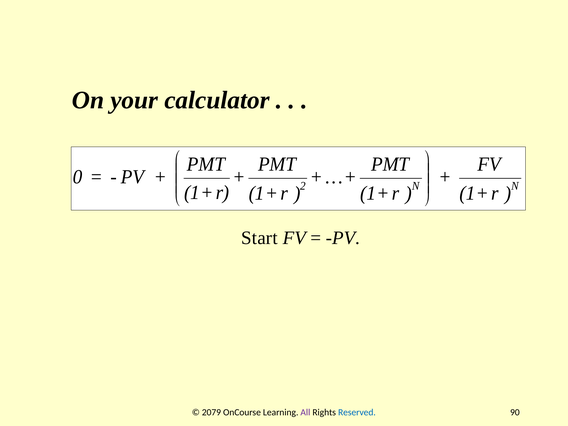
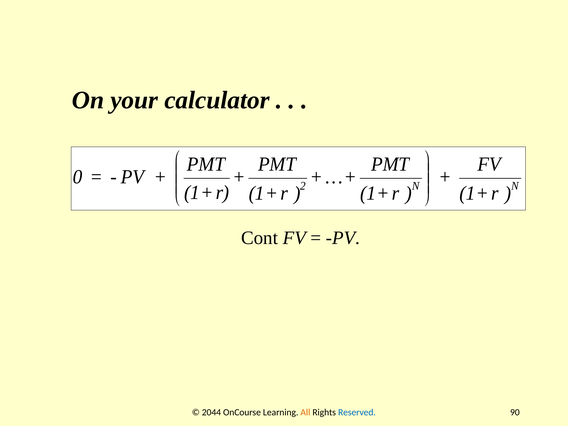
Start: Start -> Cont
2079: 2079 -> 2044
All colour: purple -> orange
